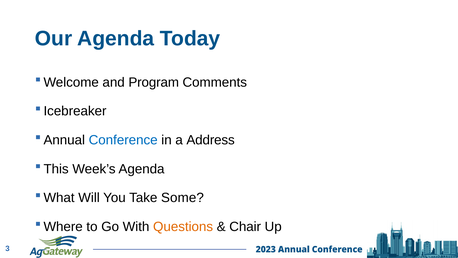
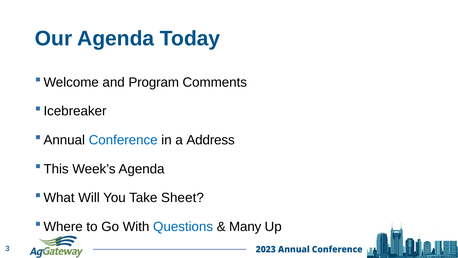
Some: Some -> Sheet
Questions colour: orange -> blue
Chair: Chair -> Many
